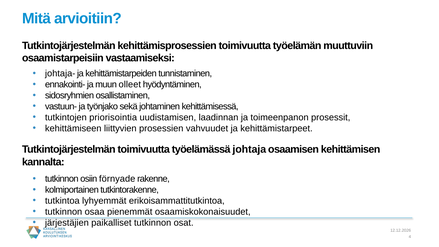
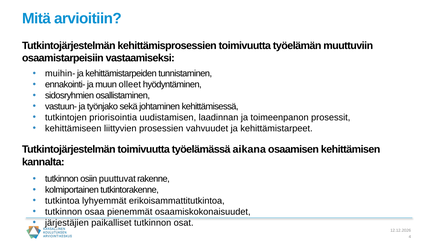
johtaja-: johtaja- -> muihin-
johtaja: johtaja -> aikana
förnyade: förnyade -> puuttuvat
